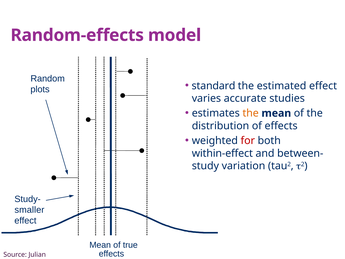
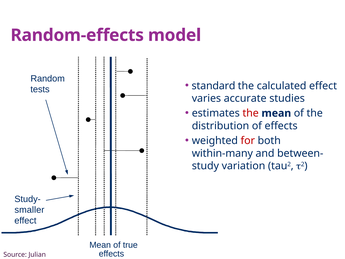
estimated: estimated -> calculated
plots: plots -> tests
the at (251, 113) colour: orange -> red
within-effect: within-effect -> within-many
